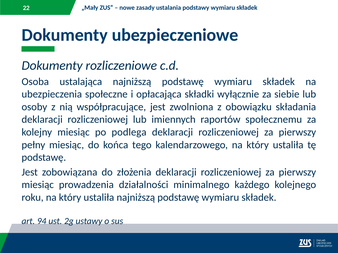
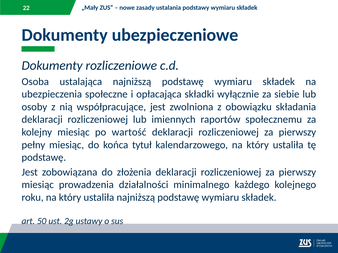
podlega: podlega -> wartość
tego: tego -> tytuł
94: 94 -> 50
